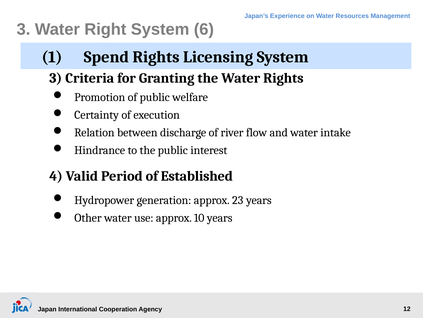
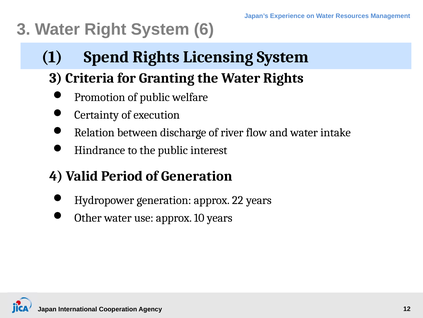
of Established: Established -> Generation
23: 23 -> 22
